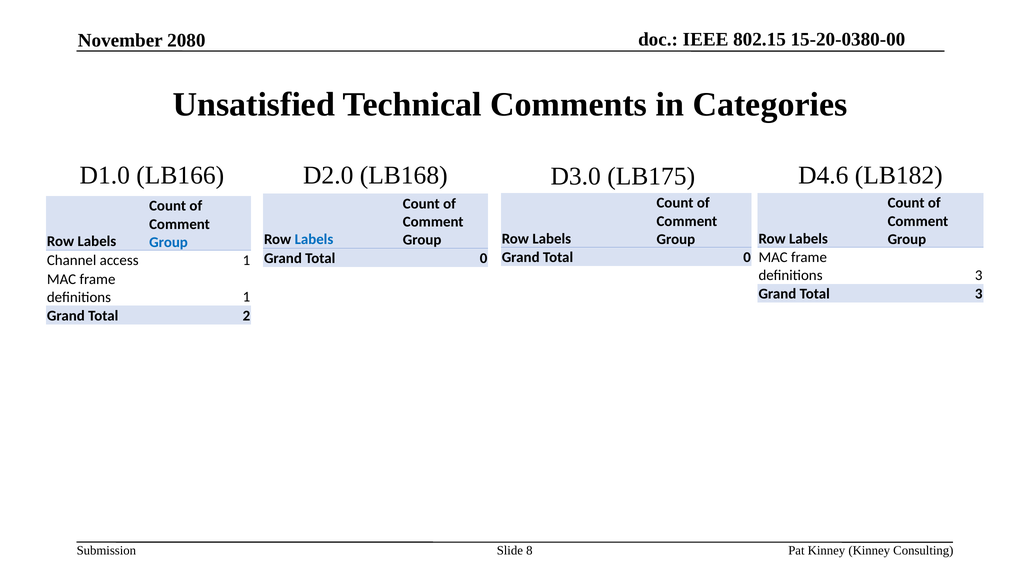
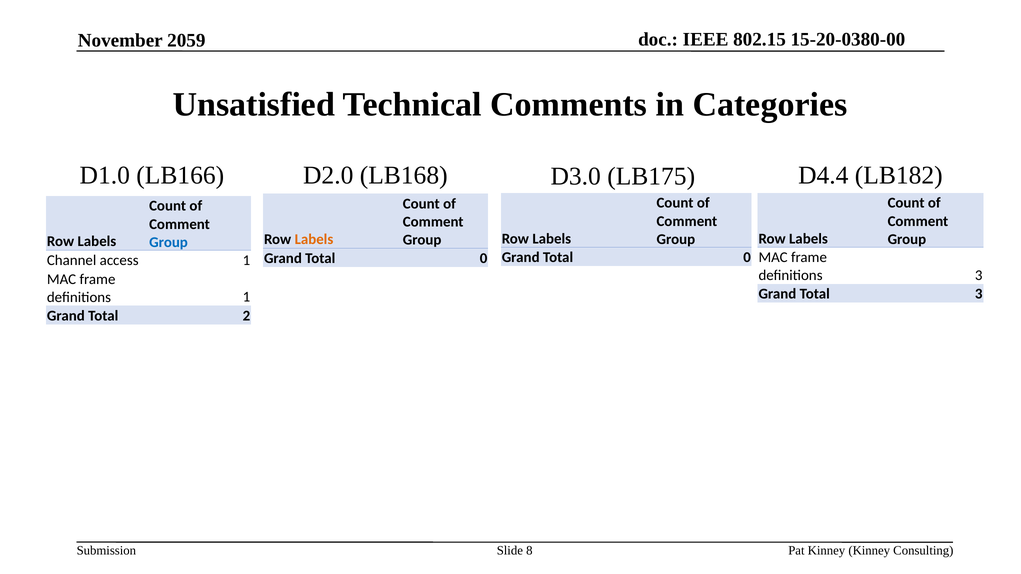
2080: 2080 -> 2059
D4.6: D4.6 -> D4.4
Labels at (314, 239) colour: blue -> orange
